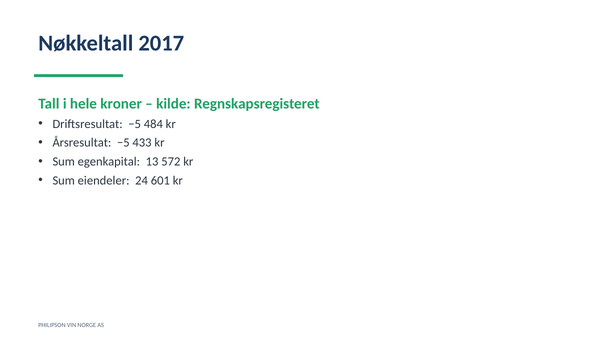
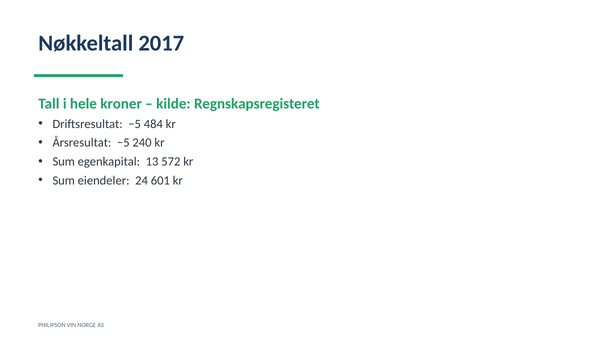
433: 433 -> 240
